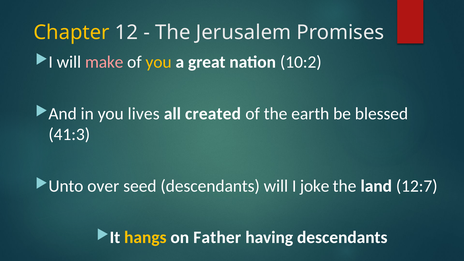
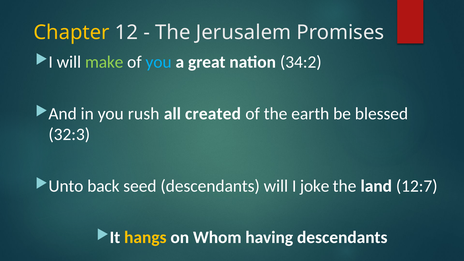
make colour: pink -> light green
you at (159, 62) colour: yellow -> light blue
10:2: 10:2 -> 34:2
lives: lives -> rush
41:3: 41:3 -> 32:3
over: over -> back
Father: Father -> Whom
